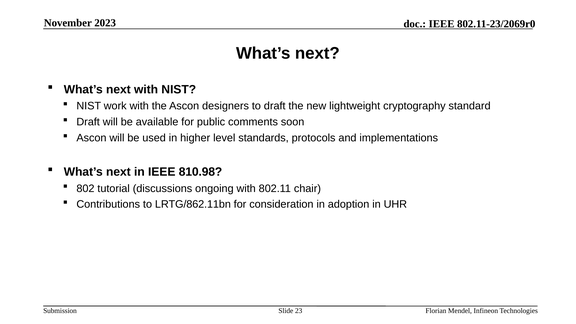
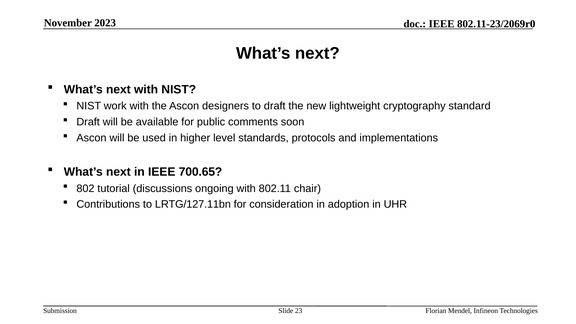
810.98: 810.98 -> 700.65
LRTG/862.11bn: LRTG/862.11bn -> LRTG/127.11bn
